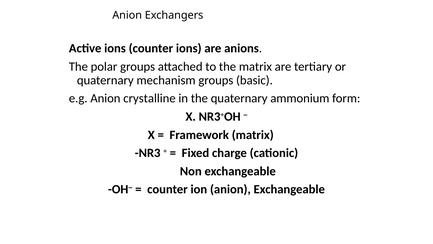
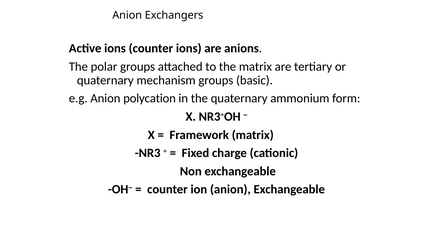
crystalline: crystalline -> polycation
